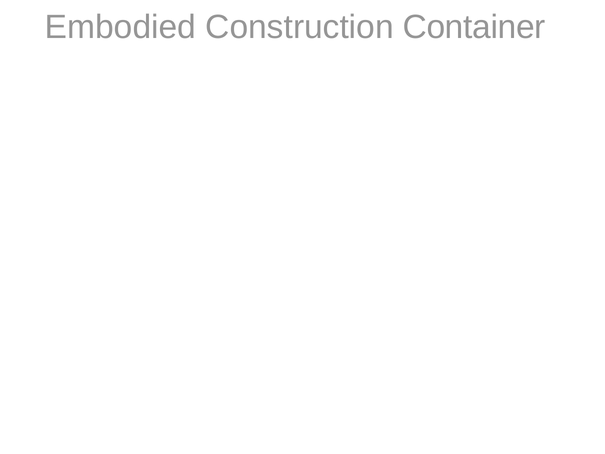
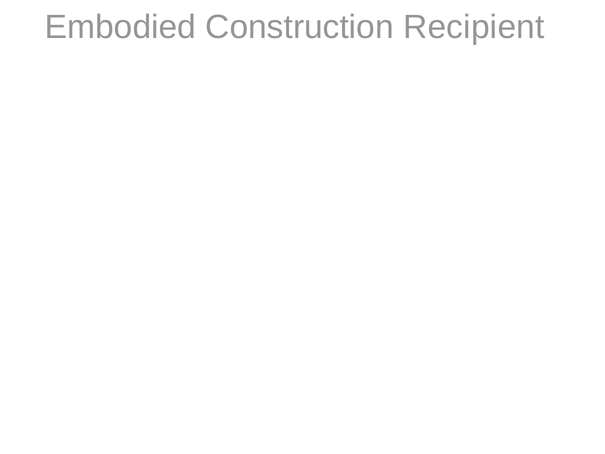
Container: Container -> Recipient
